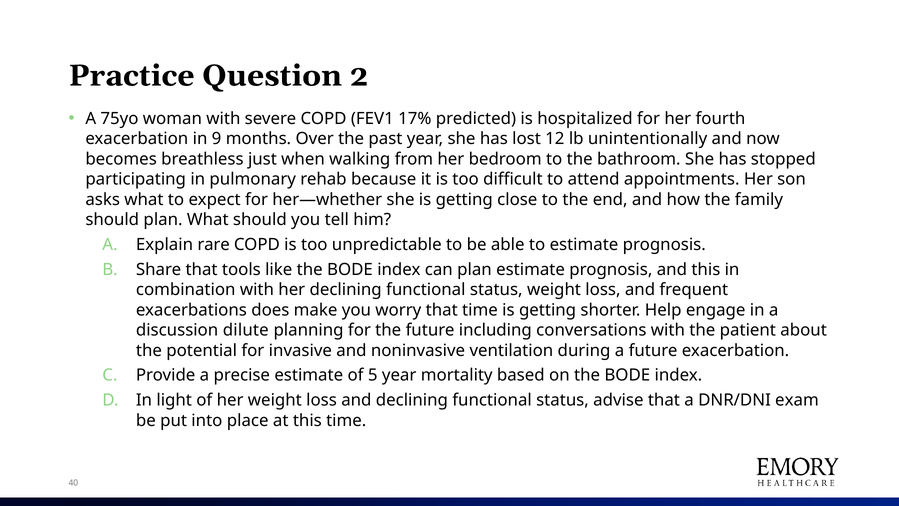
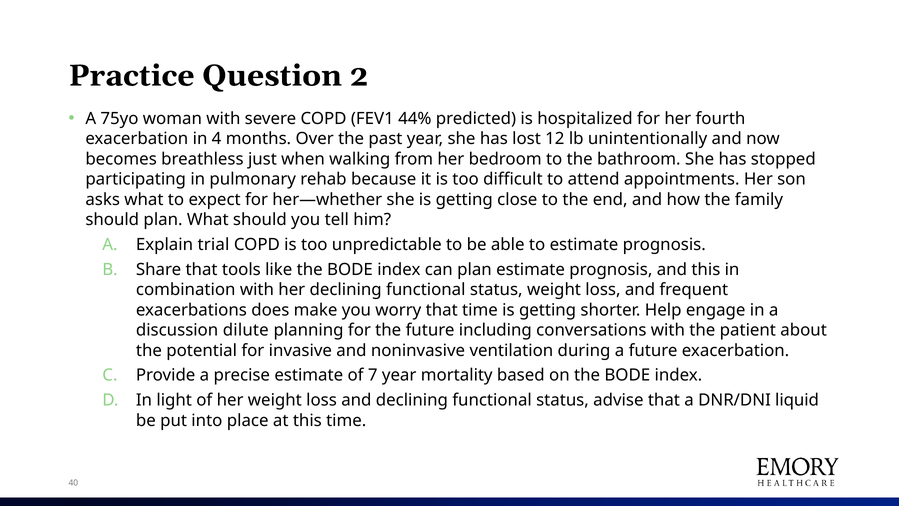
17%: 17% -> 44%
9: 9 -> 4
rare: rare -> trial
5: 5 -> 7
exam: exam -> liquid
